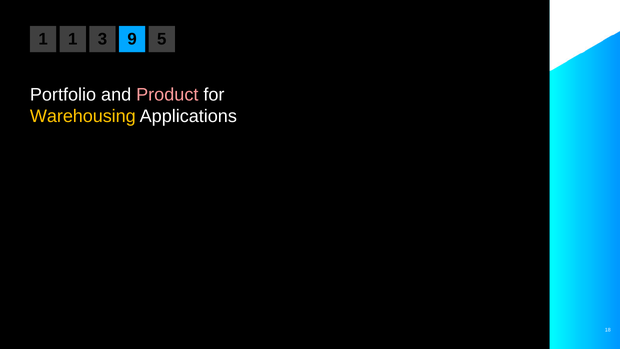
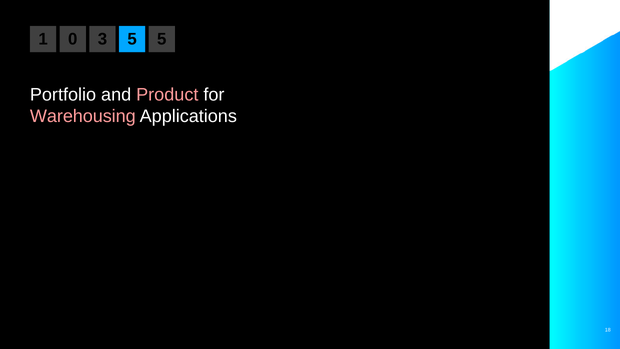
1 1: 1 -> 0
3 9: 9 -> 5
Warehousing colour: yellow -> pink
